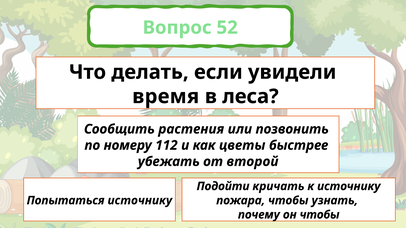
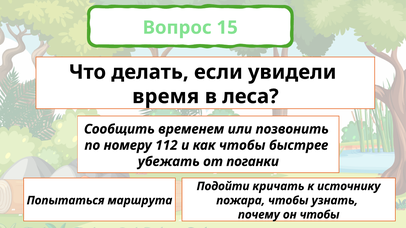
52: 52 -> 15
растения: растения -> временем
как цветы: цветы -> чтобы
второй: второй -> поганки
Попытаться источнику: источнику -> маршрута
